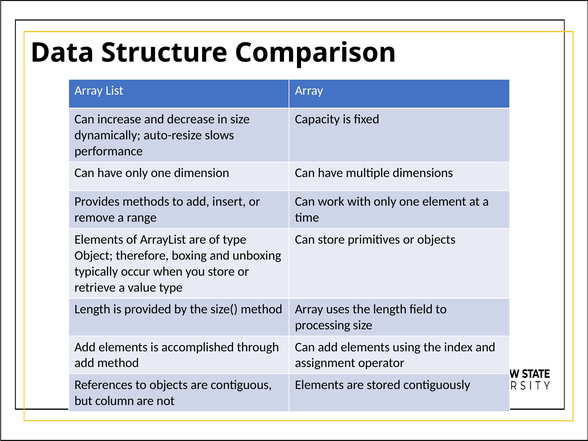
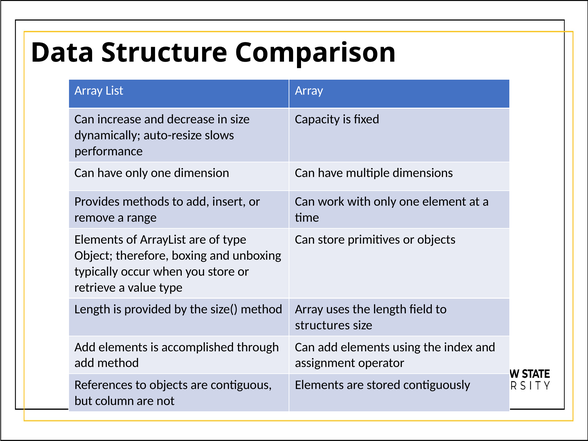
processing: processing -> structures
